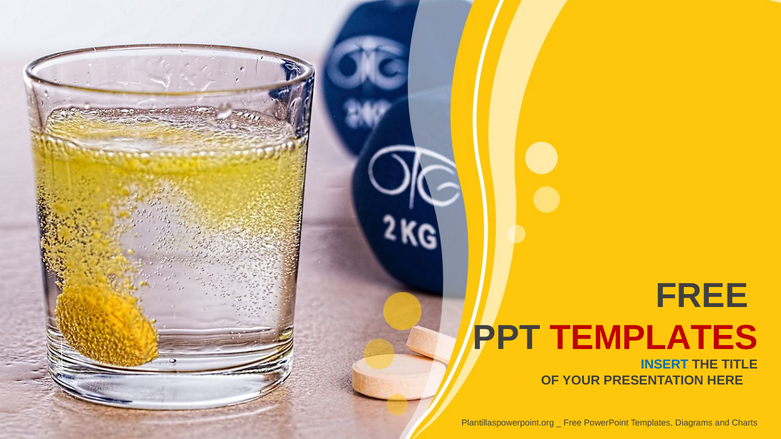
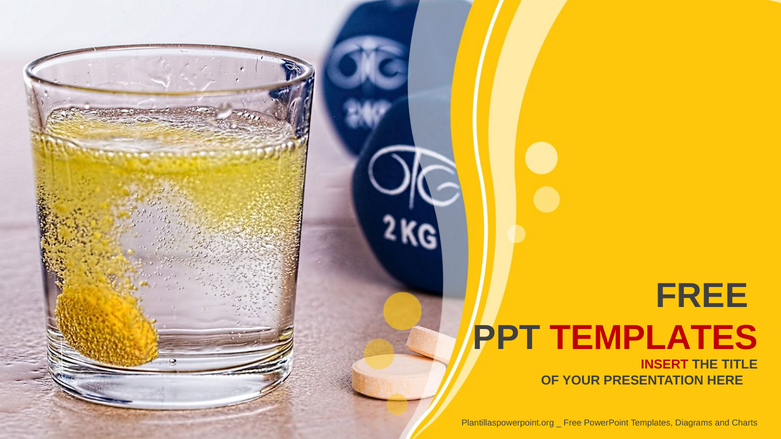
INSERT colour: blue -> red
